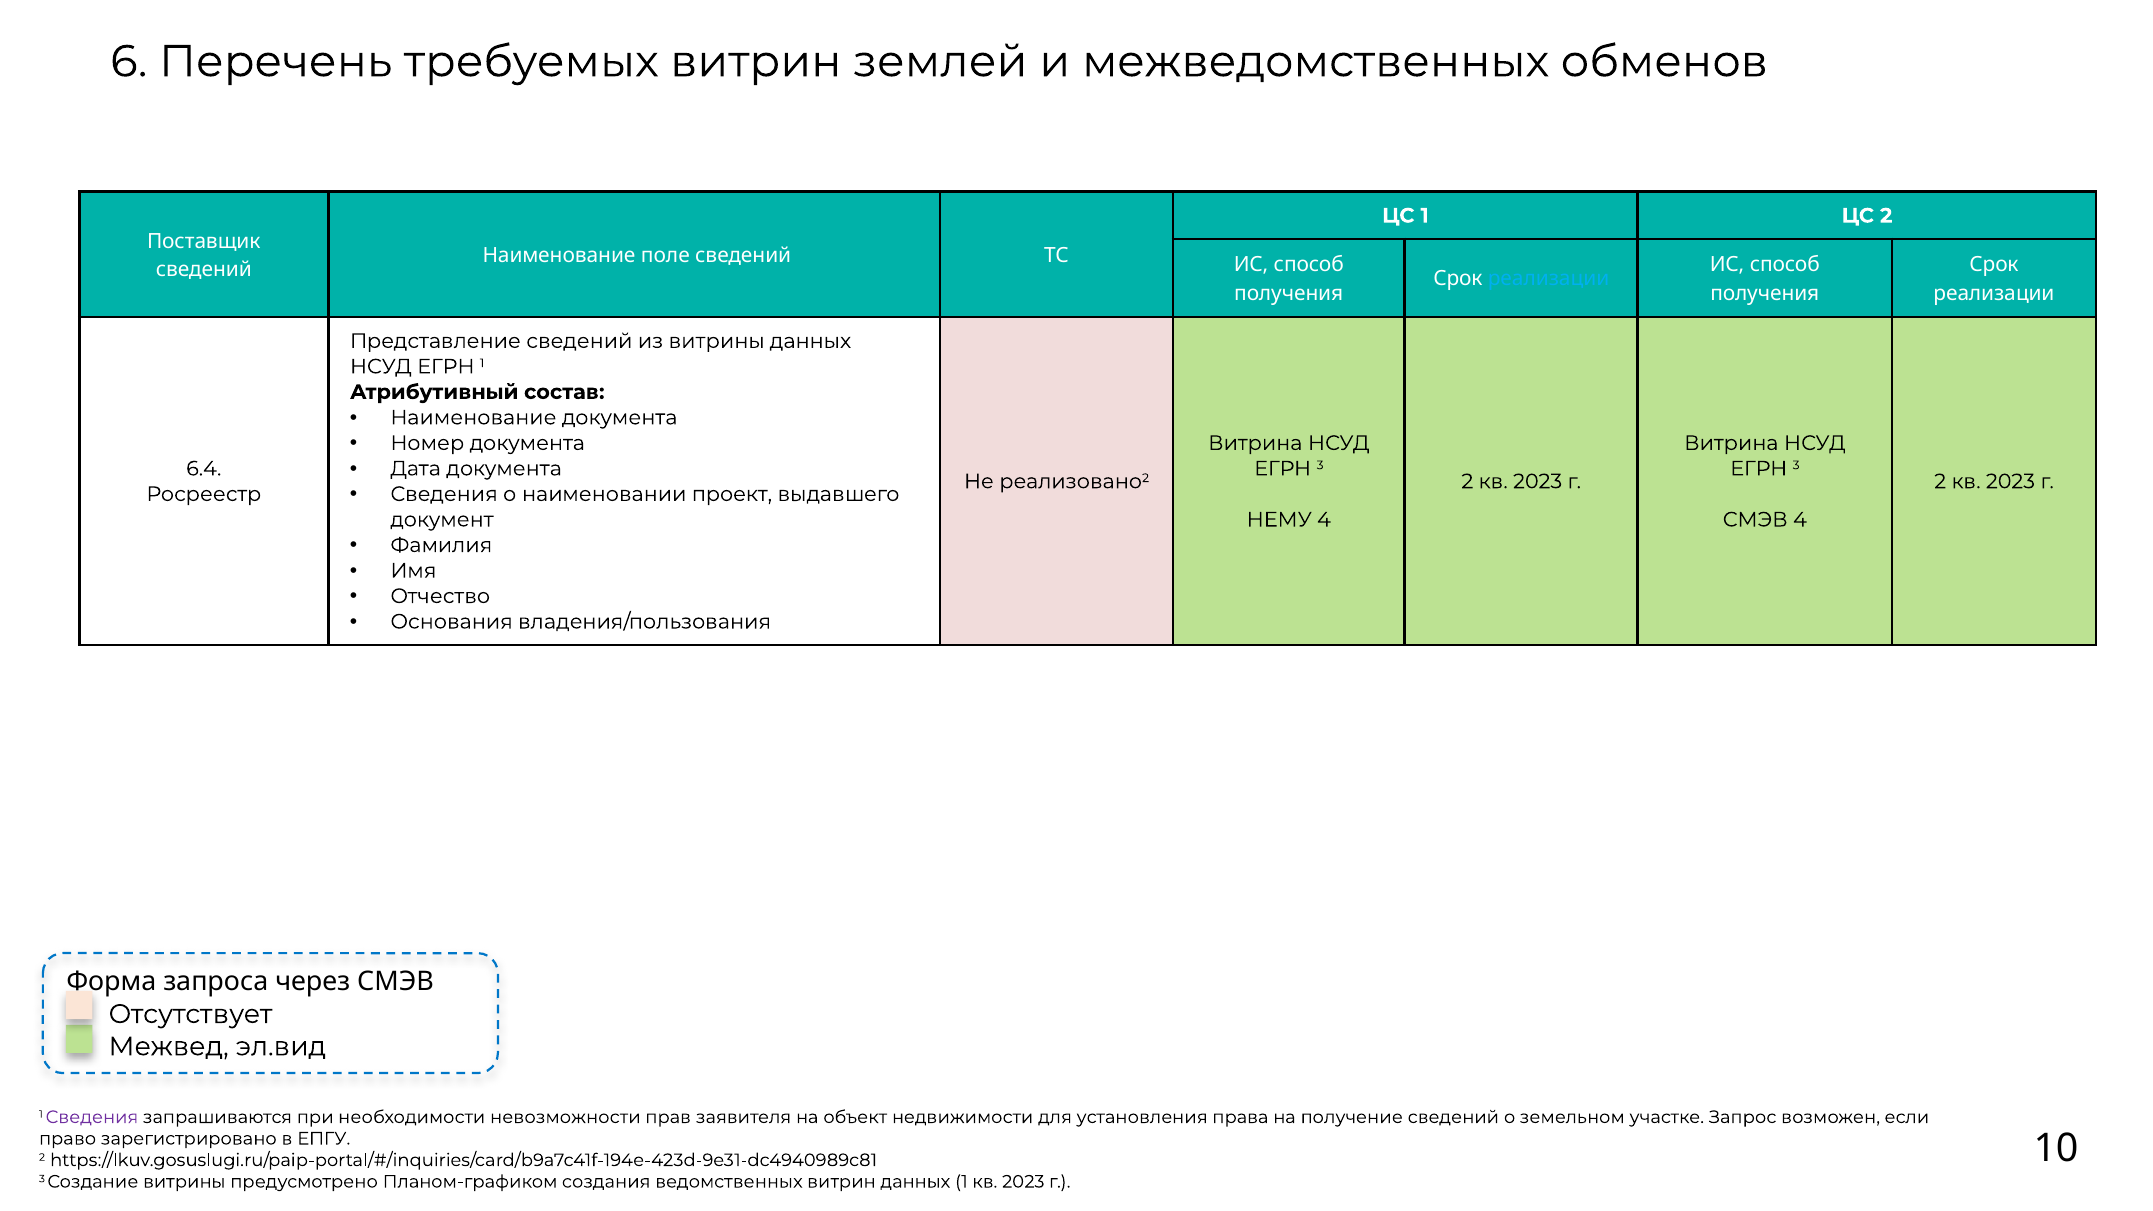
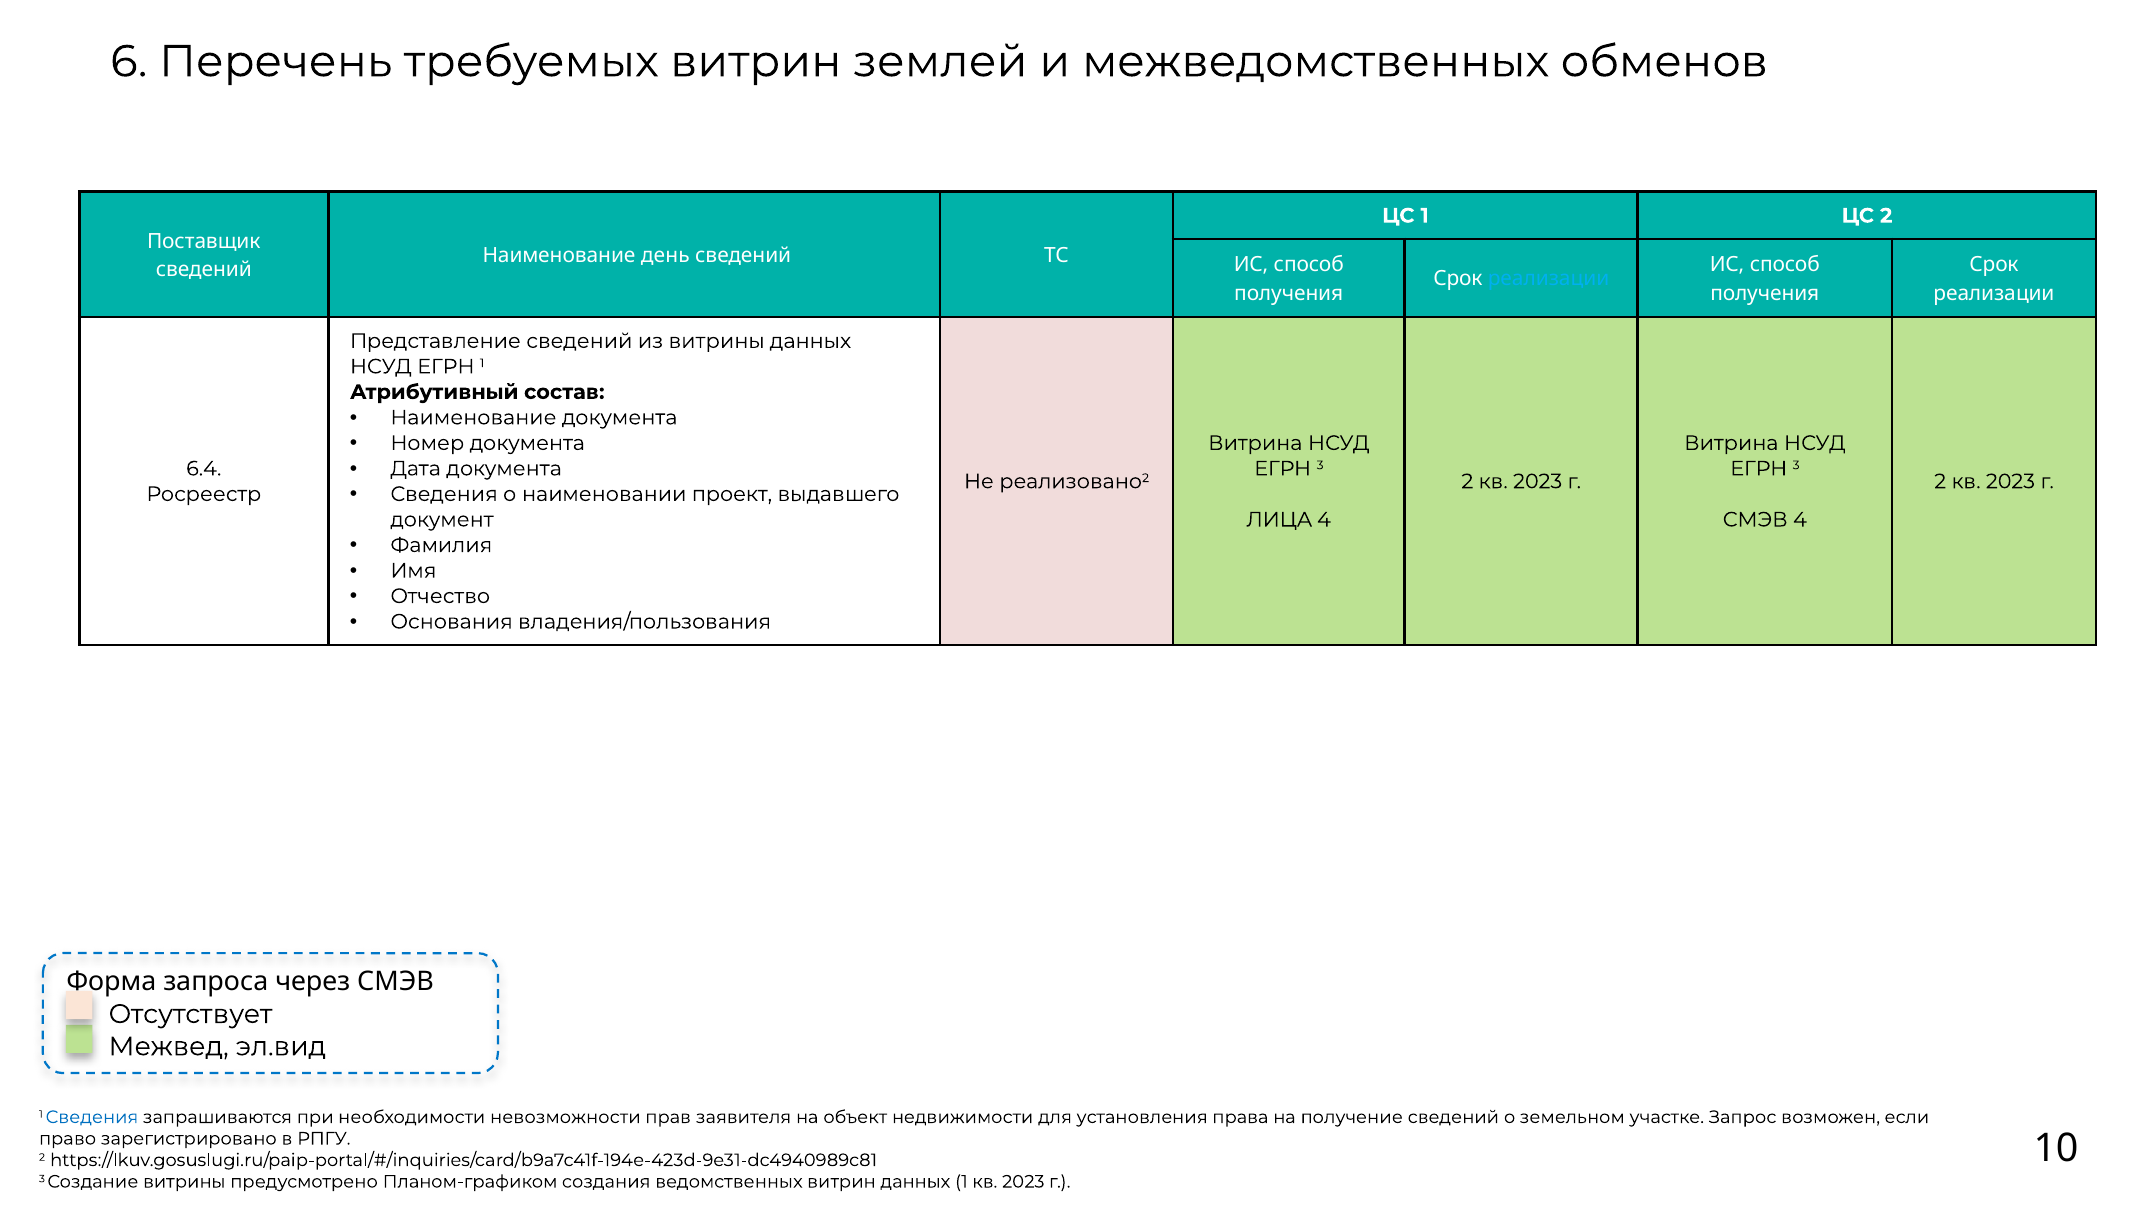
поле: поле -> день
НЕМУ: НЕМУ -> ЛИЦА
Сведения at (92, 1117) colour: purple -> blue
ЕПГУ: ЕПГУ -> РПГУ
